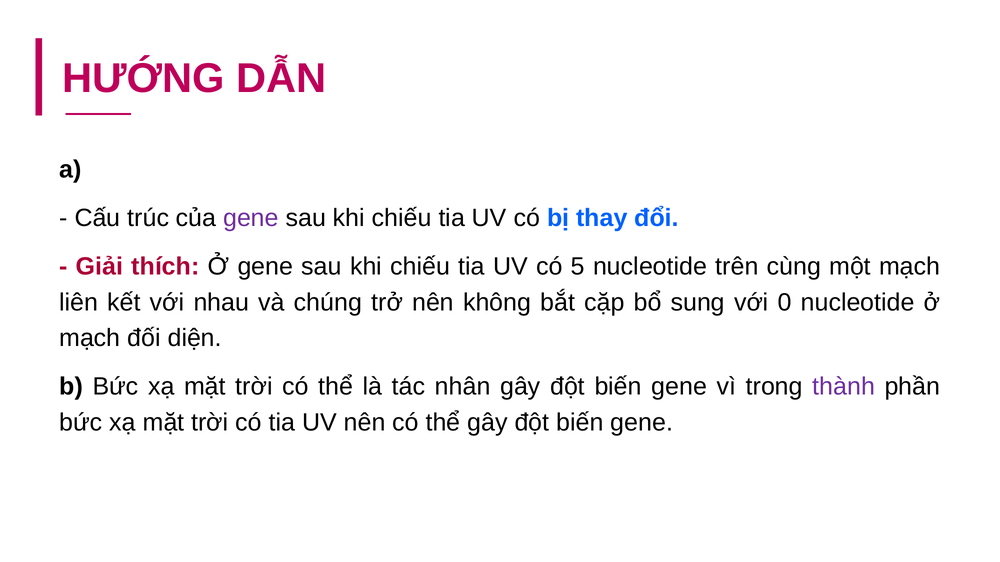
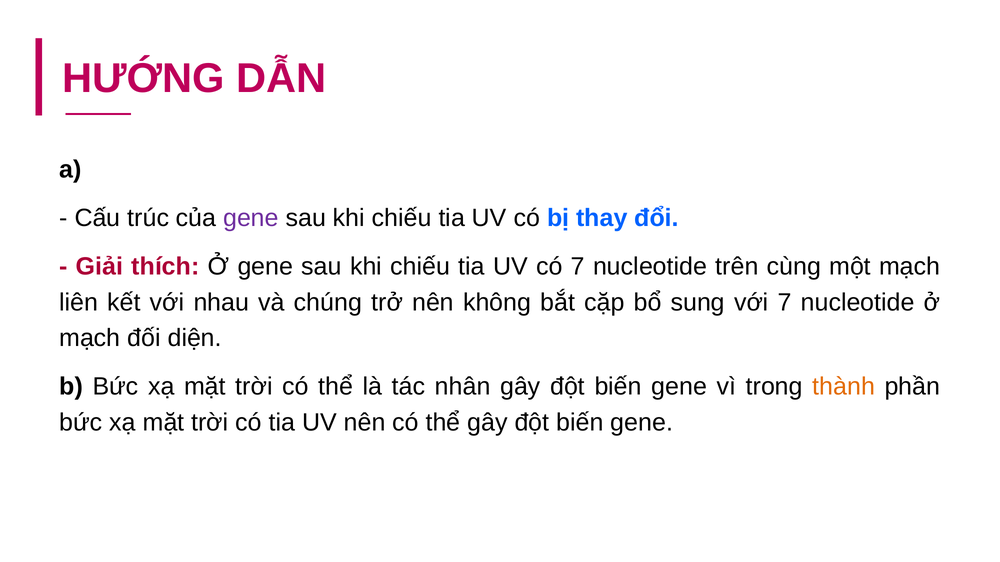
có 5: 5 -> 7
với 0: 0 -> 7
thành colour: purple -> orange
